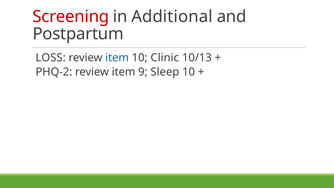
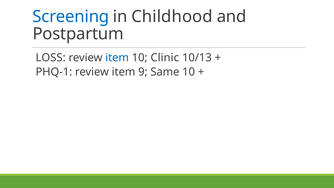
Screening colour: red -> blue
Additional: Additional -> Childhood
PHQ-2: PHQ-2 -> PHQ-1
Sleep: Sleep -> Same
